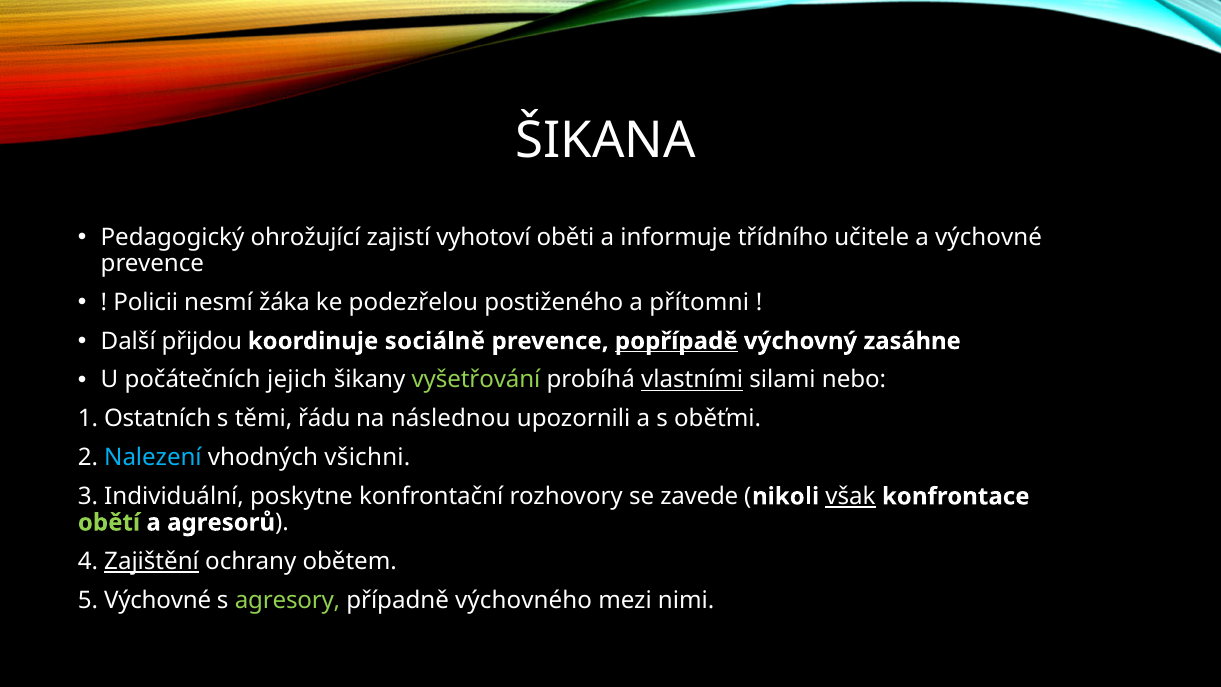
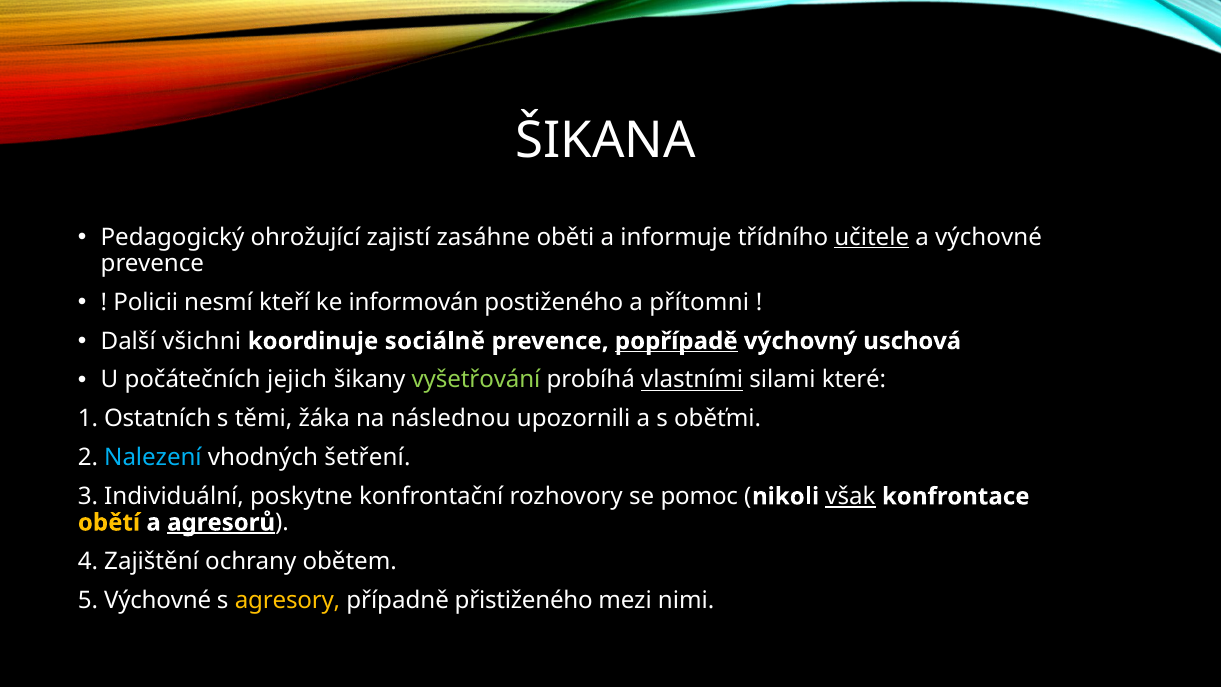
vyhotoví: vyhotoví -> zasáhne
učitele underline: none -> present
žáka: žáka -> kteří
podezřelou: podezřelou -> informován
přijdou: přijdou -> všichni
zasáhne: zasáhne -> uschová
nebo: nebo -> které
řádu: řádu -> žáka
všichni: všichni -> šetření
zavede: zavede -> pomoc
obětí colour: light green -> yellow
agresorů underline: none -> present
Zajištění underline: present -> none
agresory colour: light green -> yellow
výchovného: výchovného -> přistiženého
